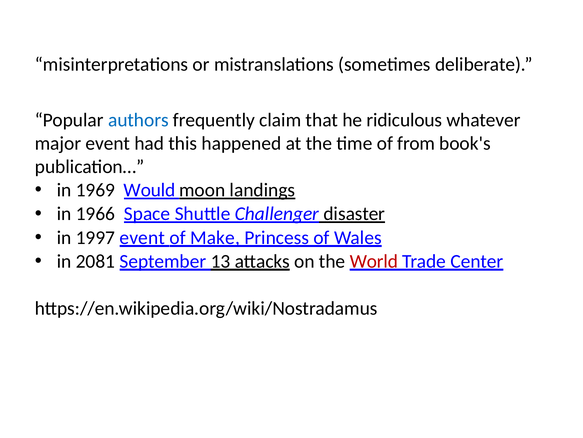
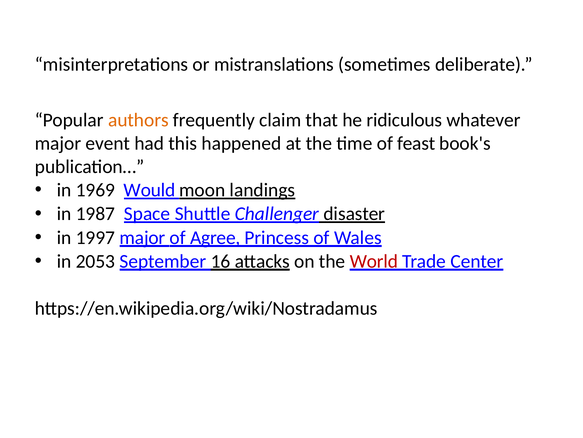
authors colour: blue -> orange
from: from -> feast
1966: 1966 -> 1987
1997 event: event -> major
Make: Make -> Agree
2081: 2081 -> 2053
13: 13 -> 16
